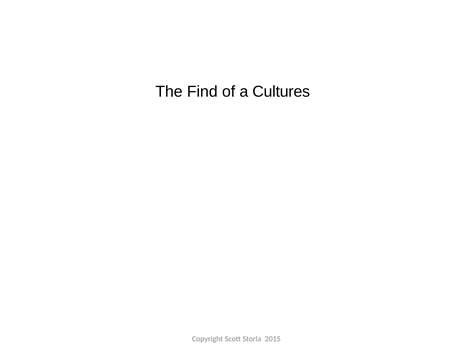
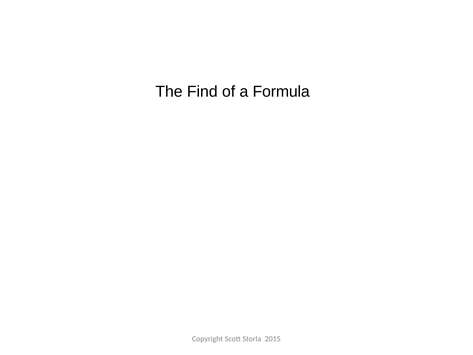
Cultures: Cultures -> Formula
